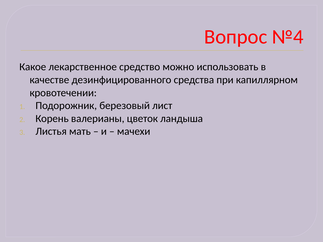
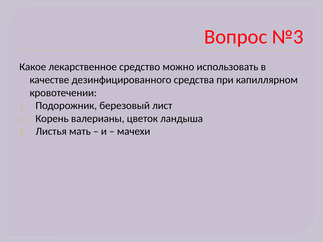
№4: №4 -> №3
